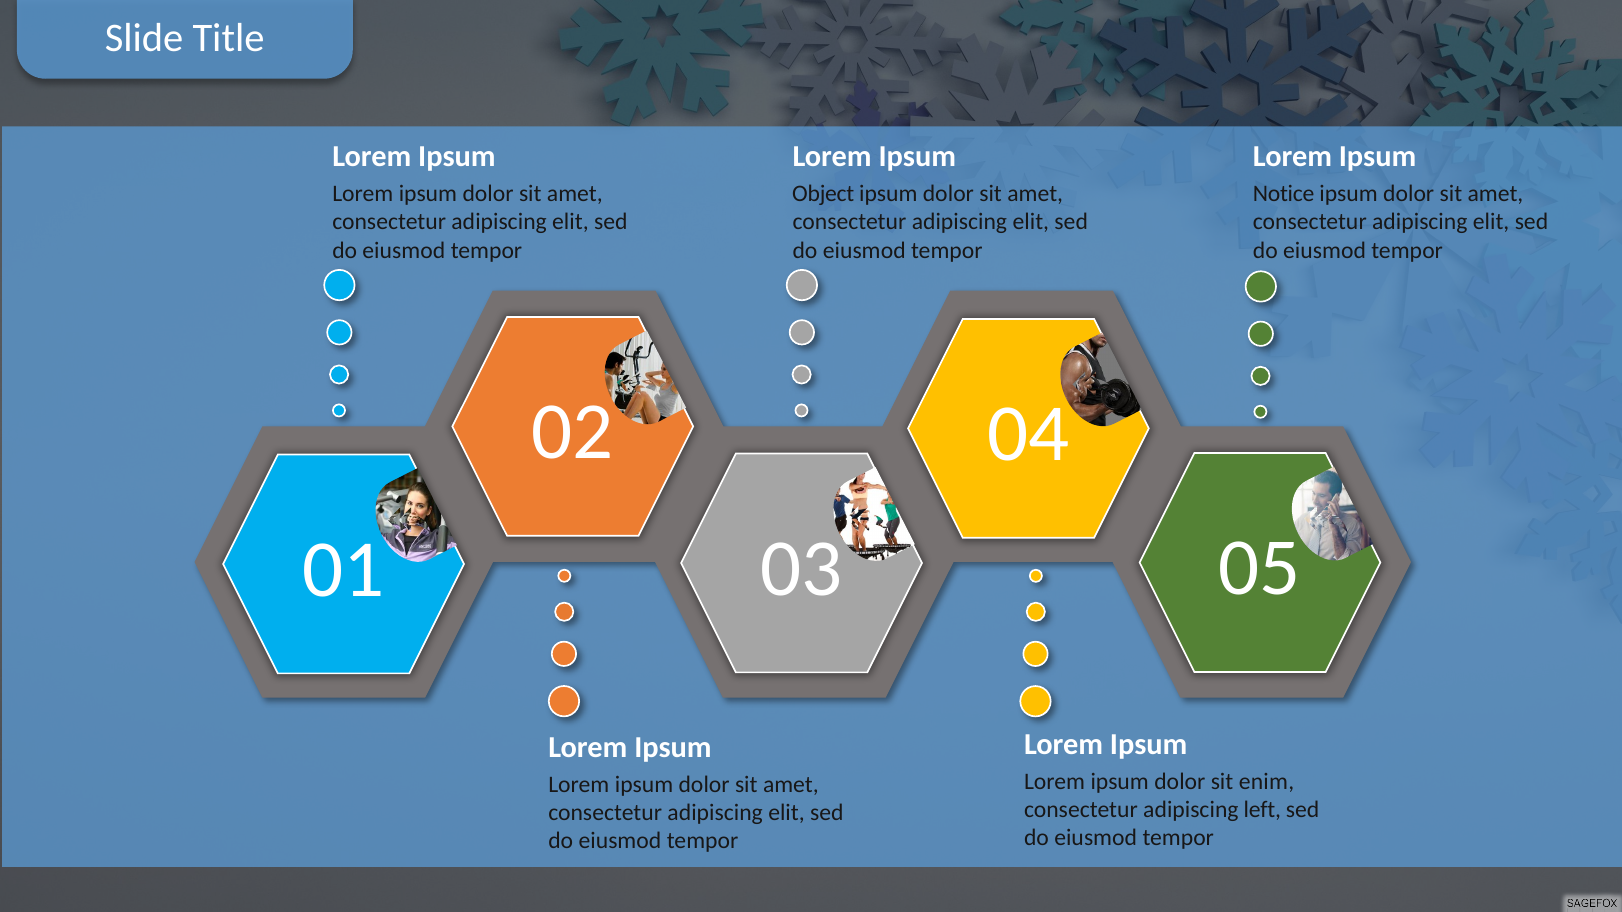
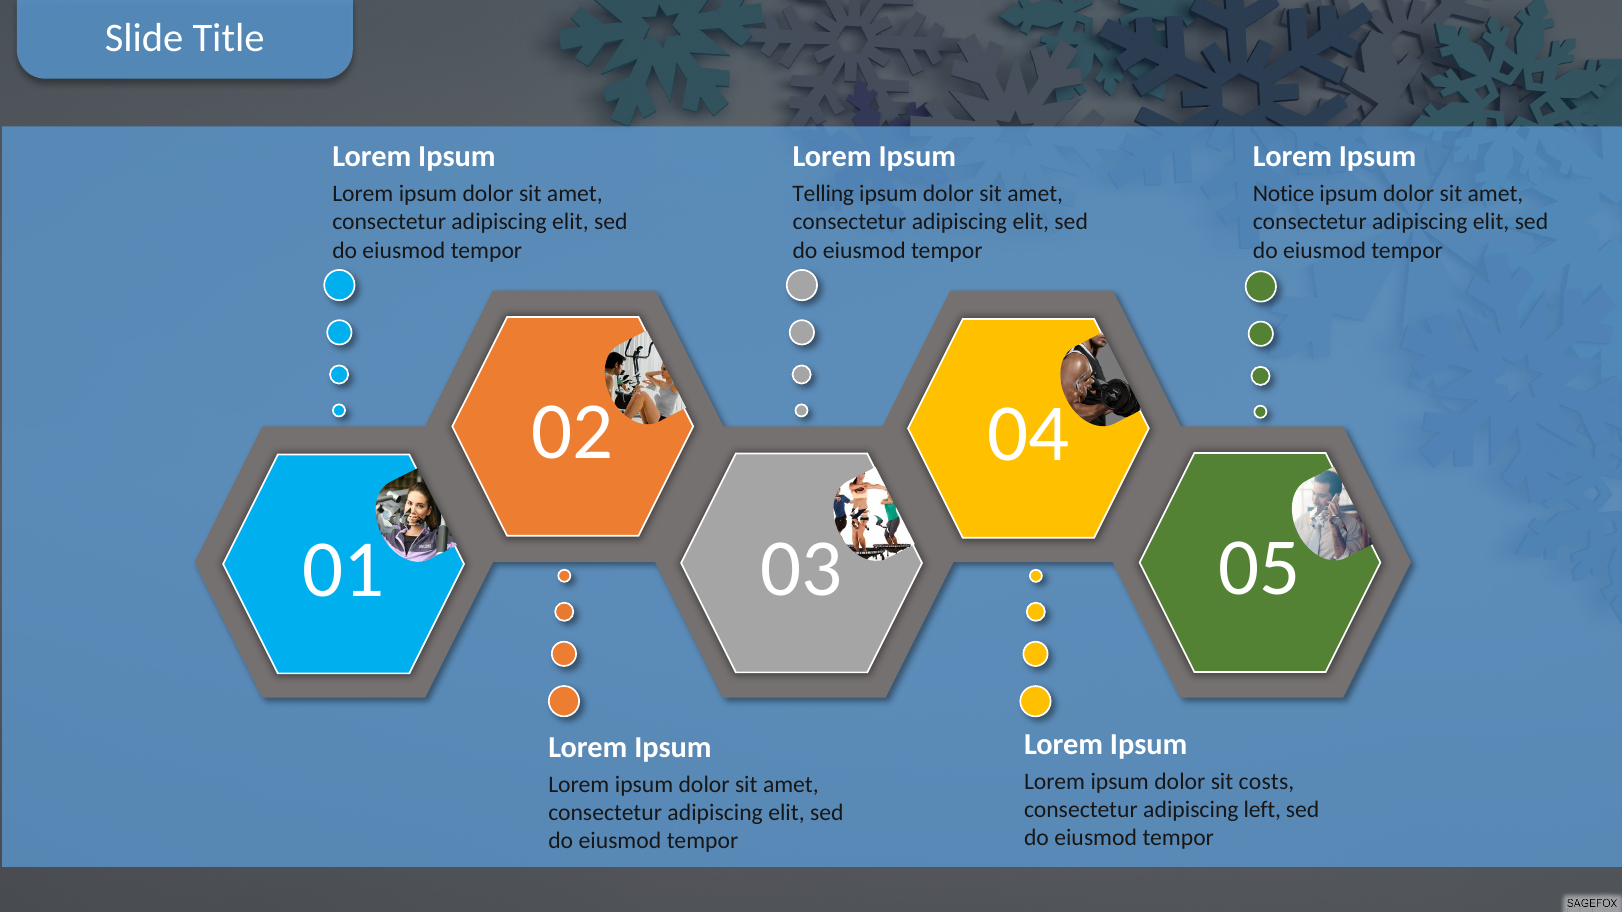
Object: Object -> Telling
enim: enim -> costs
